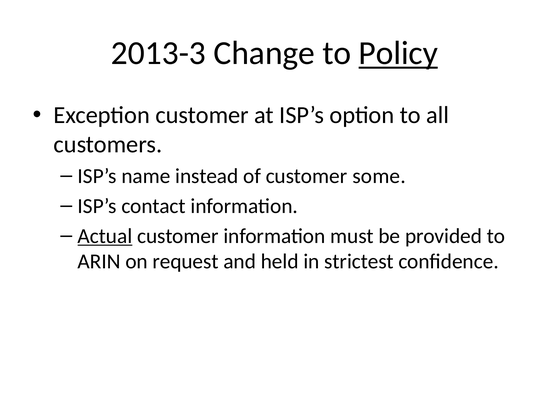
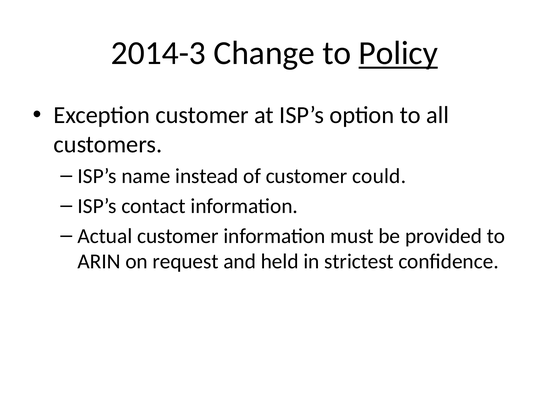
2013-3: 2013-3 -> 2014-3
some: some -> could
Actual underline: present -> none
